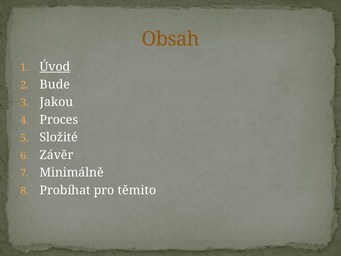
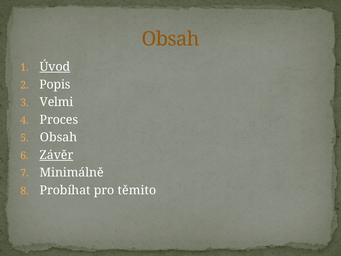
Bude: Bude -> Popis
Jakou: Jakou -> Velmi
Složité at (59, 137): Složité -> Obsah
Závěr underline: none -> present
